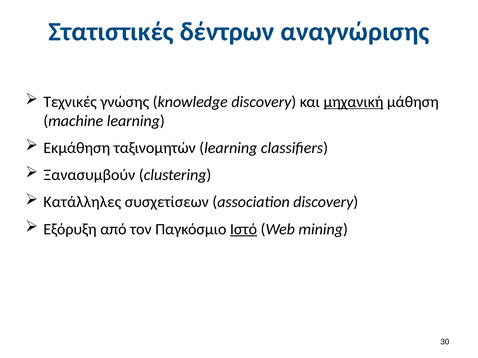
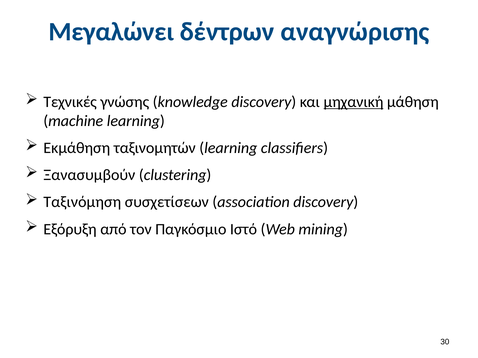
Στατιστικές: Στατιστικές -> Μεγαλώνει
Κατάλληλες: Κατάλληλες -> Ταξινόμηση
Ιστό underline: present -> none
